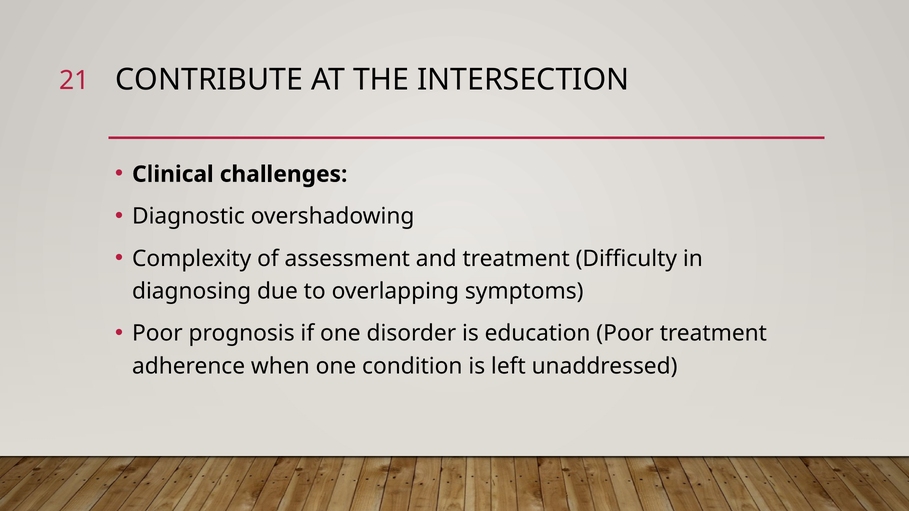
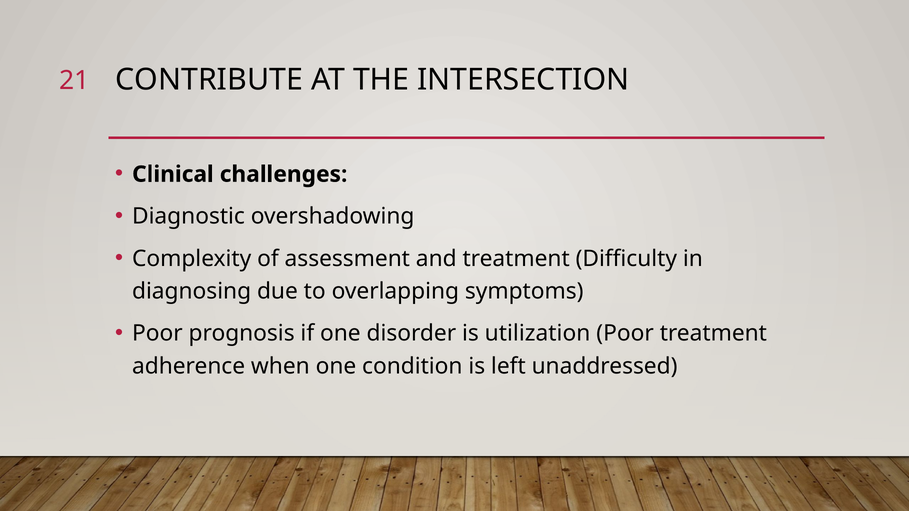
education: education -> utilization
